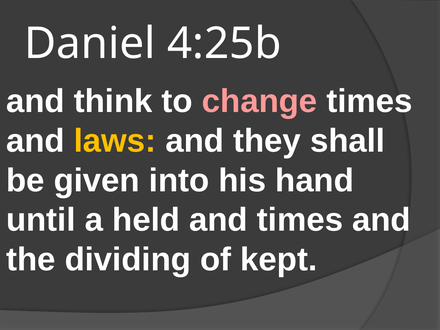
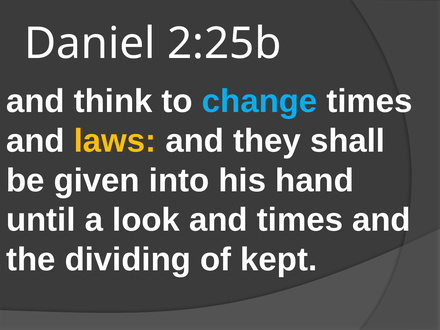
4:25b: 4:25b -> 2:25b
change colour: pink -> light blue
held: held -> look
